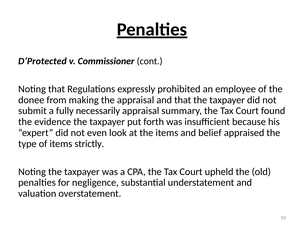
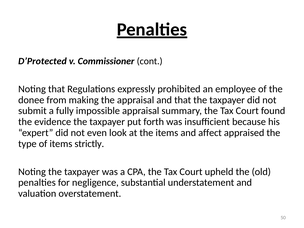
necessarily: necessarily -> impossible
belief: belief -> affect
